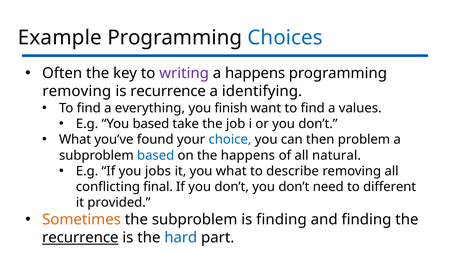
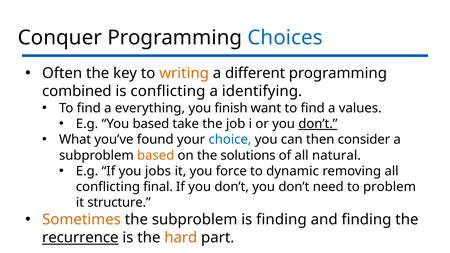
Example: Example -> Conquer
writing colour: purple -> orange
a happens: happens -> different
removing at (77, 91): removing -> combined
is recurrence: recurrence -> conflicting
don’t at (318, 124) underline: none -> present
problem: problem -> consider
based at (156, 155) colour: blue -> orange
the happens: happens -> solutions
you what: what -> force
describe: describe -> dynamic
different: different -> problem
provided: provided -> structure
hard colour: blue -> orange
